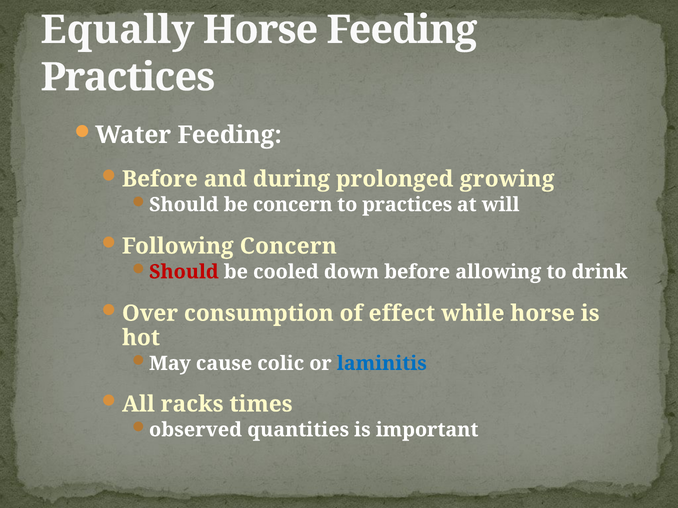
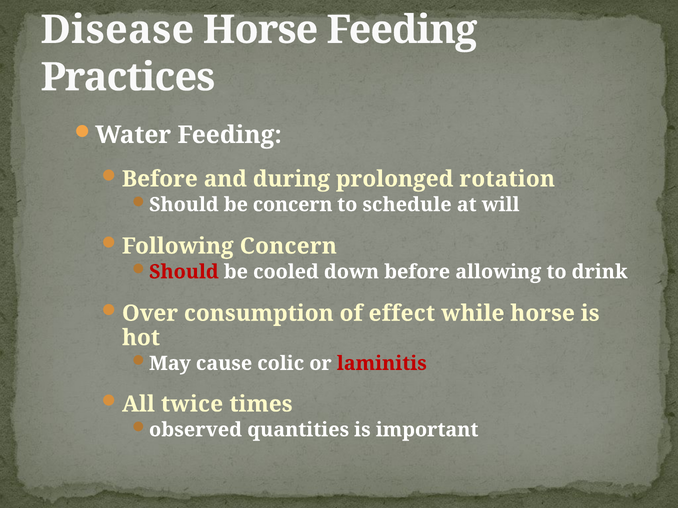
Equally: Equally -> Disease
growing: growing -> rotation
to practices: practices -> schedule
laminitis colour: blue -> red
racks: racks -> twice
